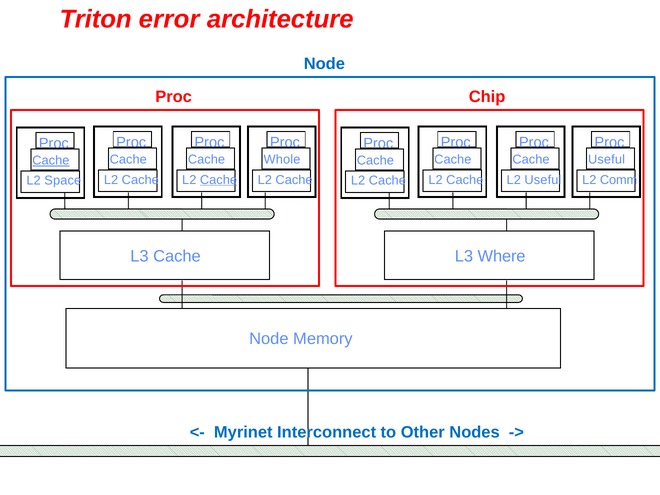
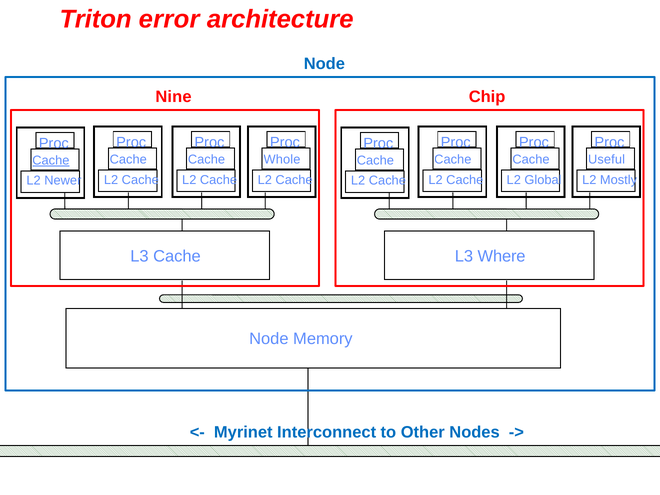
Proc at (174, 97): Proc -> Nine
Cache at (218, 180) underline: present -> none
L2 Useful: Useful -> Global
Comm: Comm -> Mostly
Space: Space -> Newer
